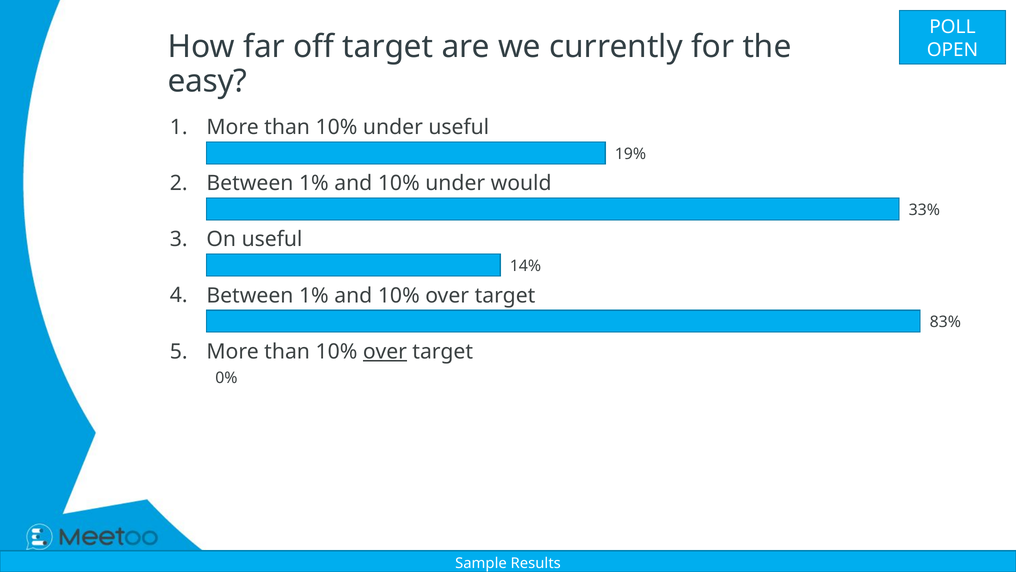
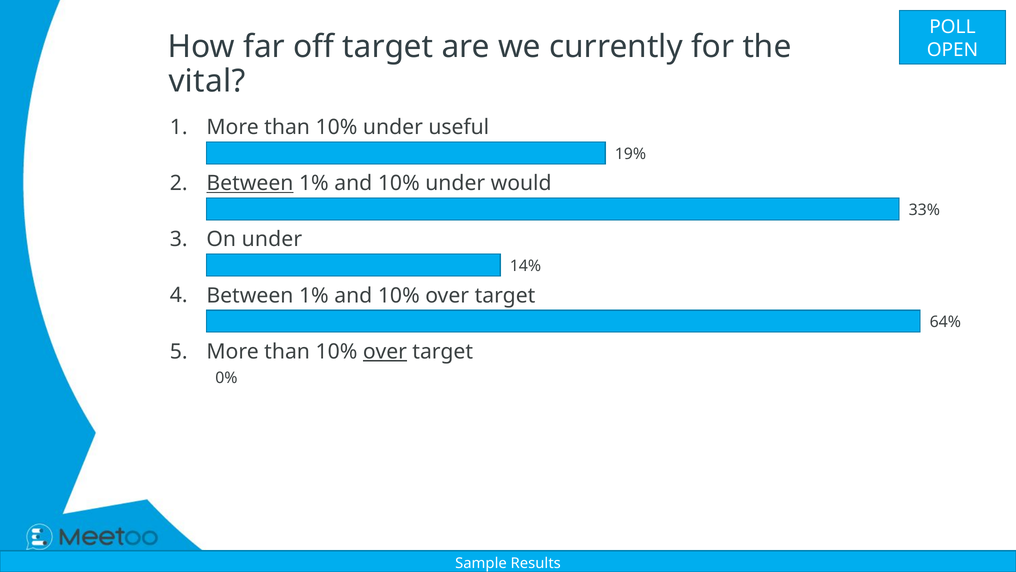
easy: easy -> vital
Between at (250, 183) underline: none -> present
On useful: useful -> under
83%: 83% -> 64%
